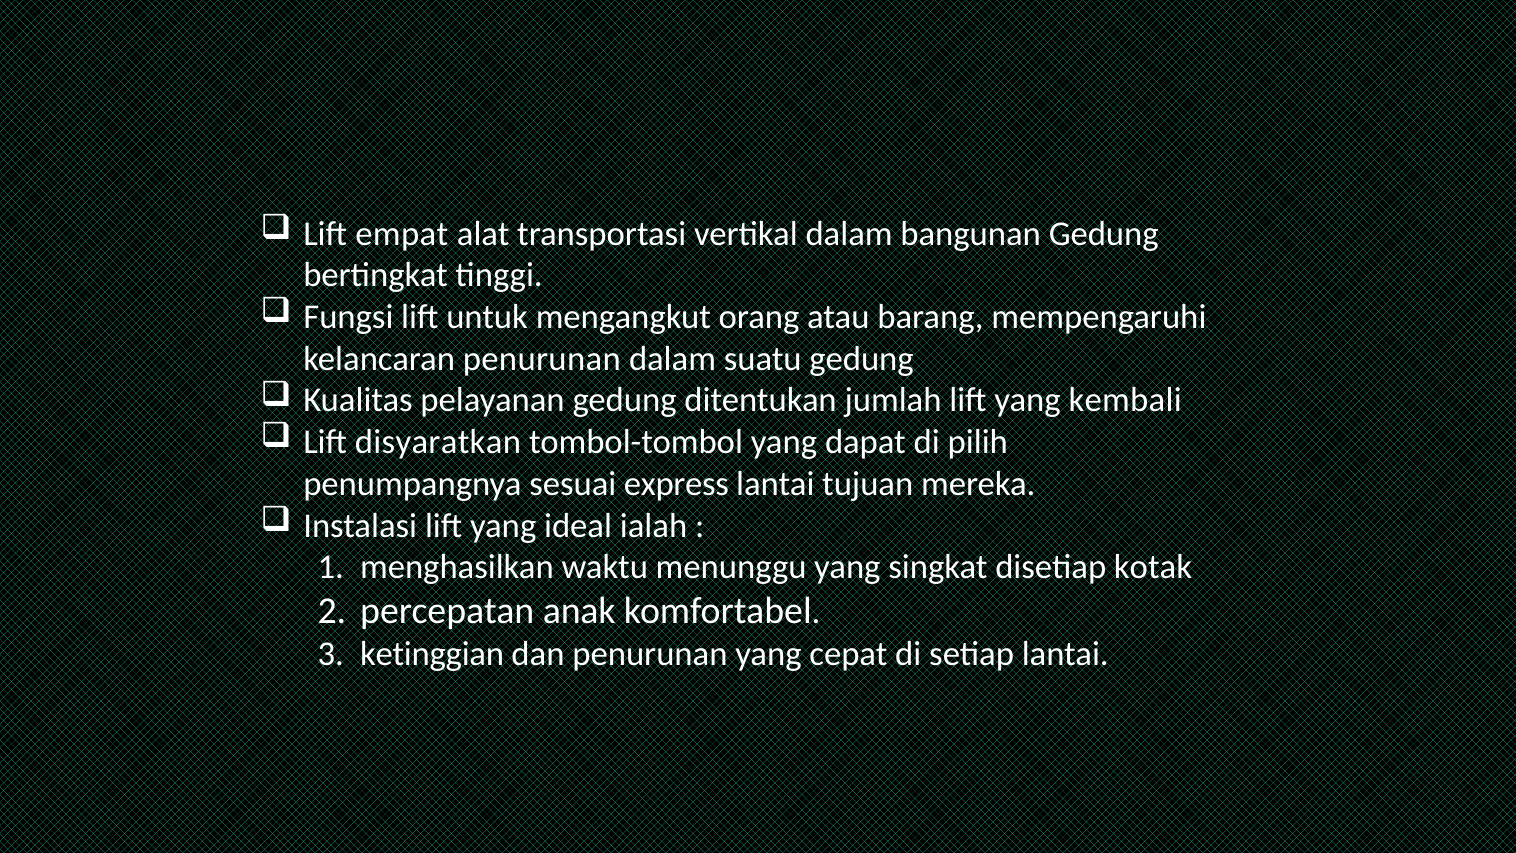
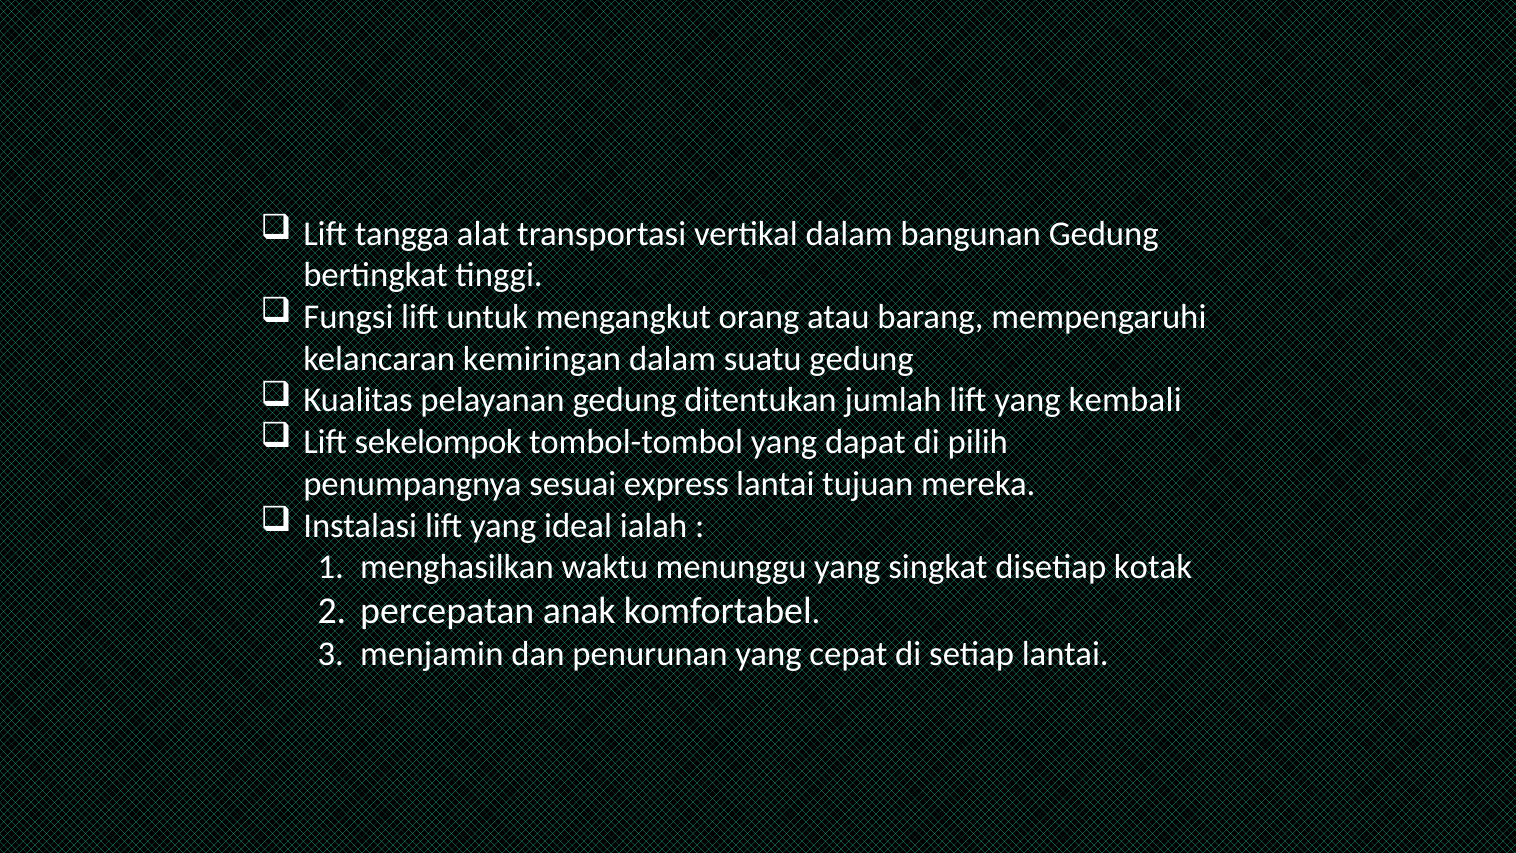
empat: empat -> tangga
kelancaran penurunan: penurunan -> kemiringan
disyaratkan: disyaratkan -> sekelompok
ketinggian: ketinggian -> menjamin
